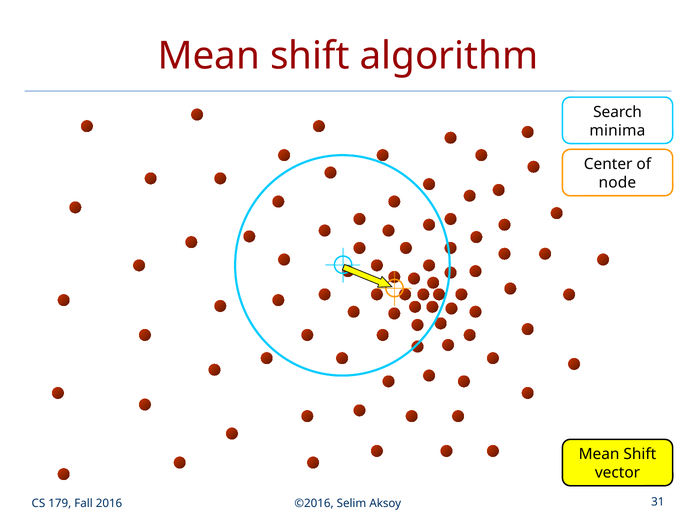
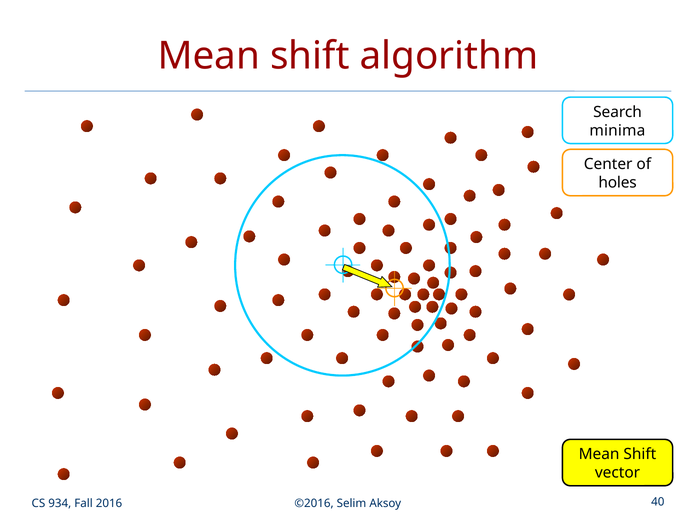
node: node -> holes
179: 179 -> 934
31: 31 -> 40
